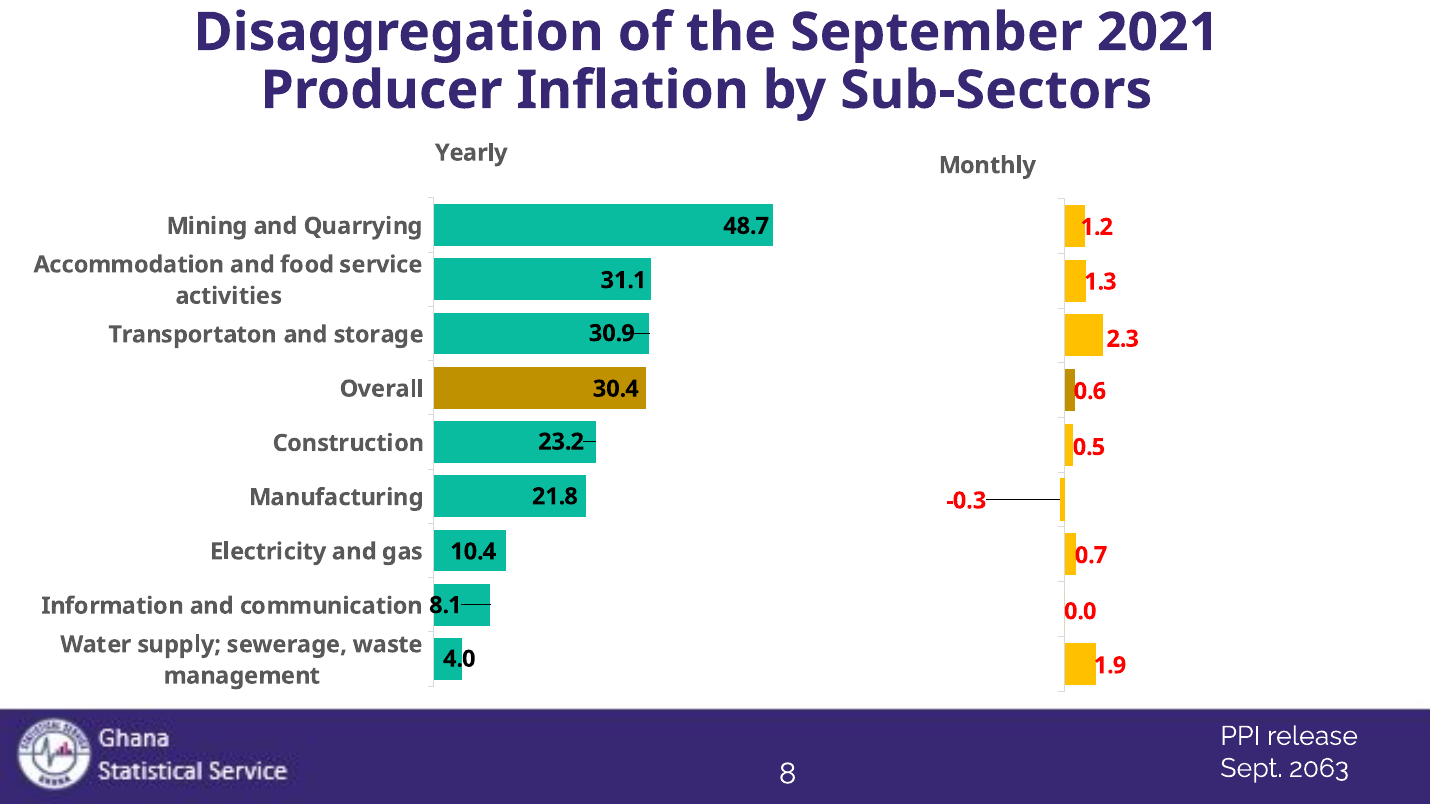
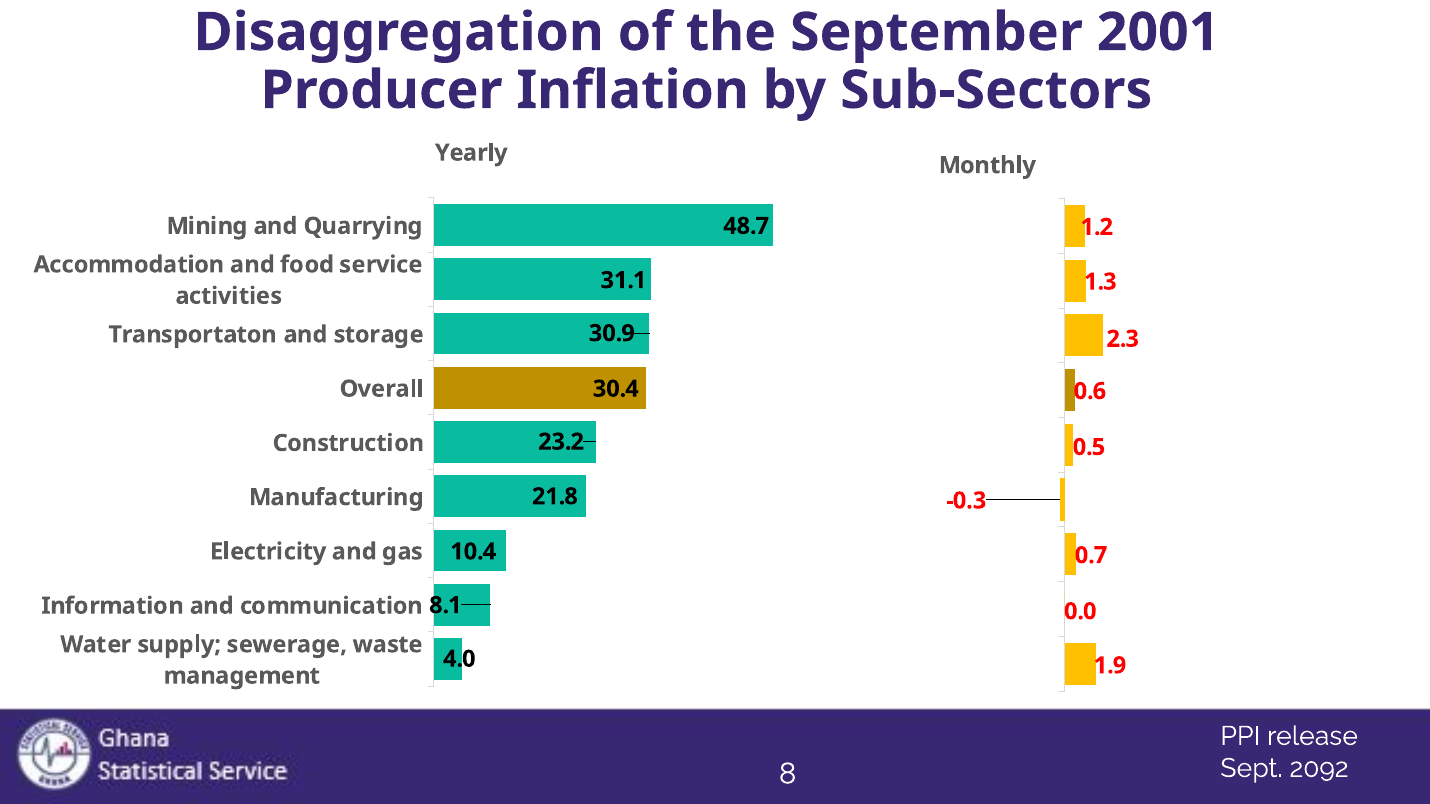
2021: 2021 -> 2001
2063: 2063 -> 2092
